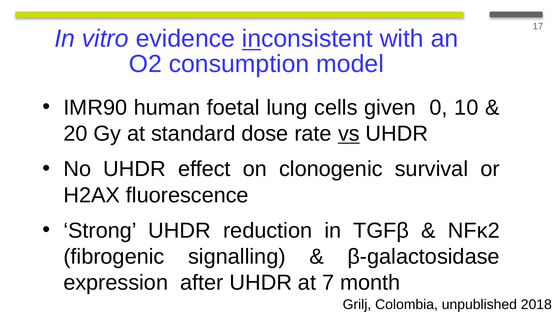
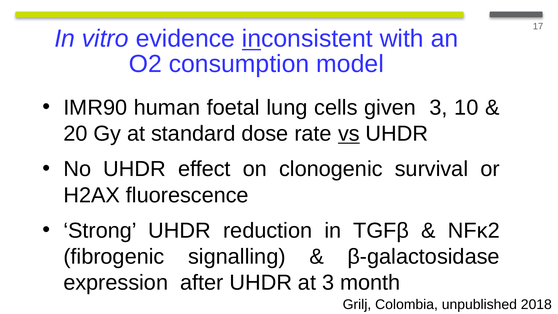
given 0: 0 -> 3
at 7: 7 -> 3
